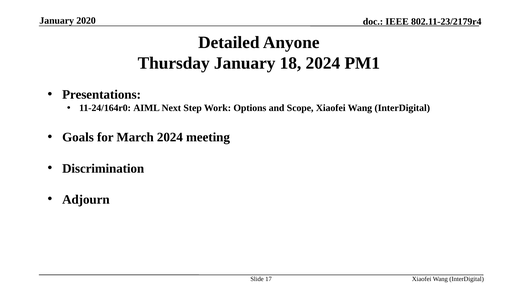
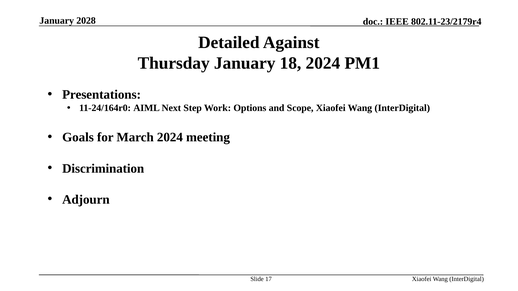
2020: 2020 -> 2028
Anyone: Anyone -> Against
